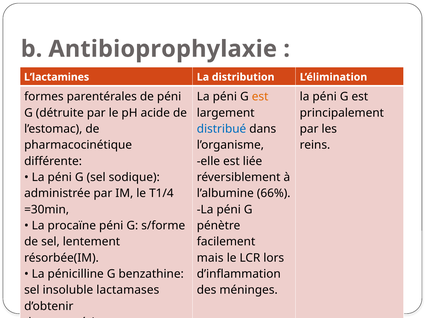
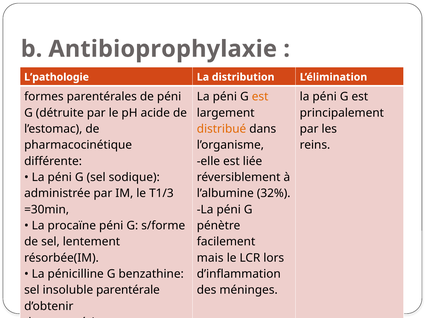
L’lactamines: L’lactamines -> L’pathologie
distribué colour: blue -> orange
T1/4: T1/4 -> T1/3
66%: 66% -> 32%
lactamases: lactamases -> parentérale
